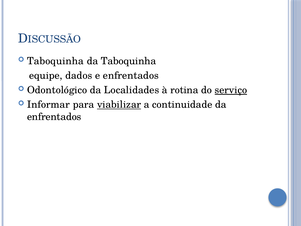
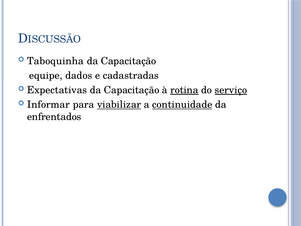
Taboquinha at (128, 61): Taboquinha -> Capacitação
e enfrentados: enfrentados -> cadastradas
Odontológico: Odontológico -> Expectativas
Localidades at (132, 90): Localidades -> Capacitação
rotina underline: none -> present
continuidade underline: none -> present
